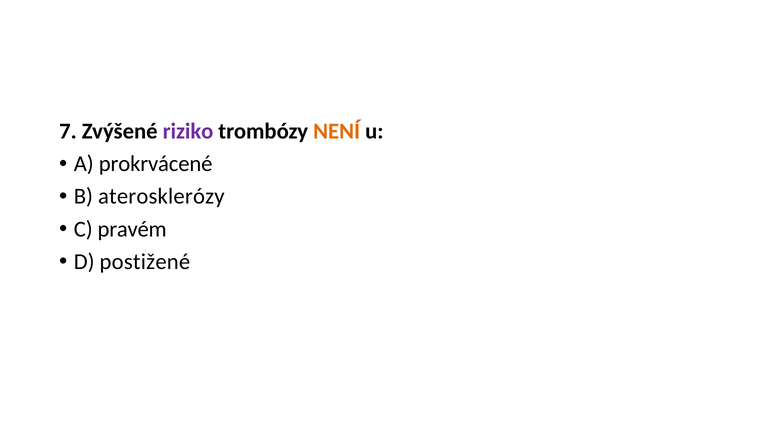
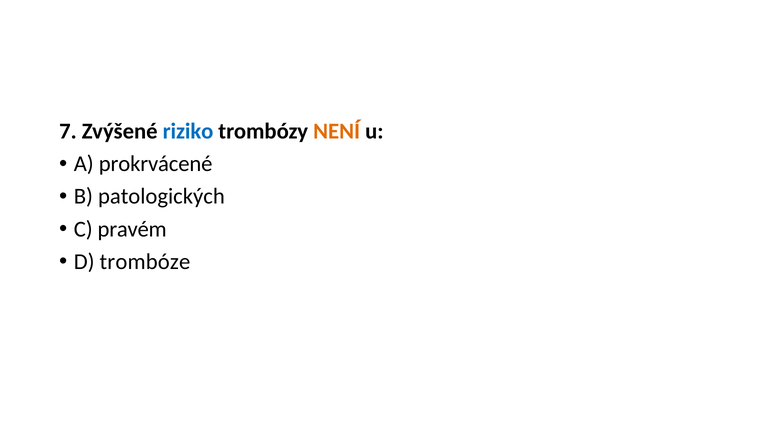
riziko colour: purple -> blue
aterosklerózy: aterosklerózy -> patologických
postižené: postižené -> trombóze
